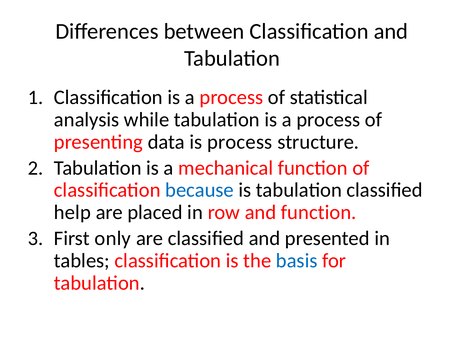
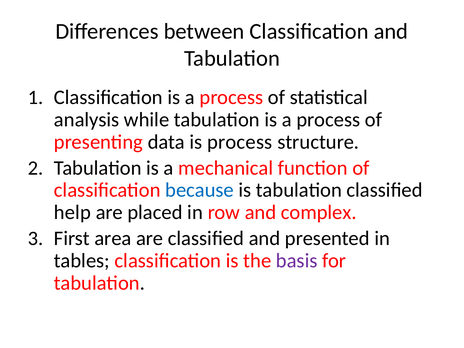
and function: function -> complex
only: only -> area
basis colour: blue -> purple
